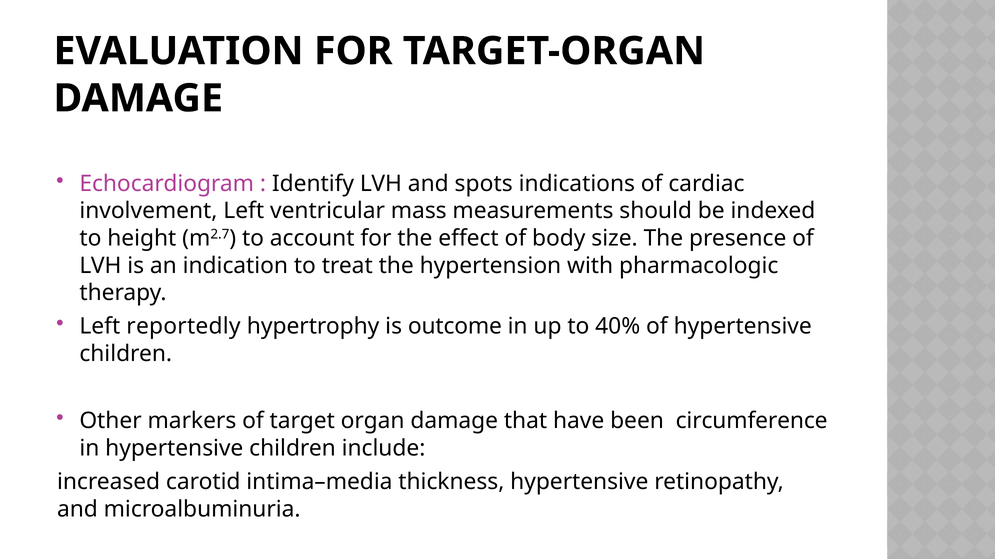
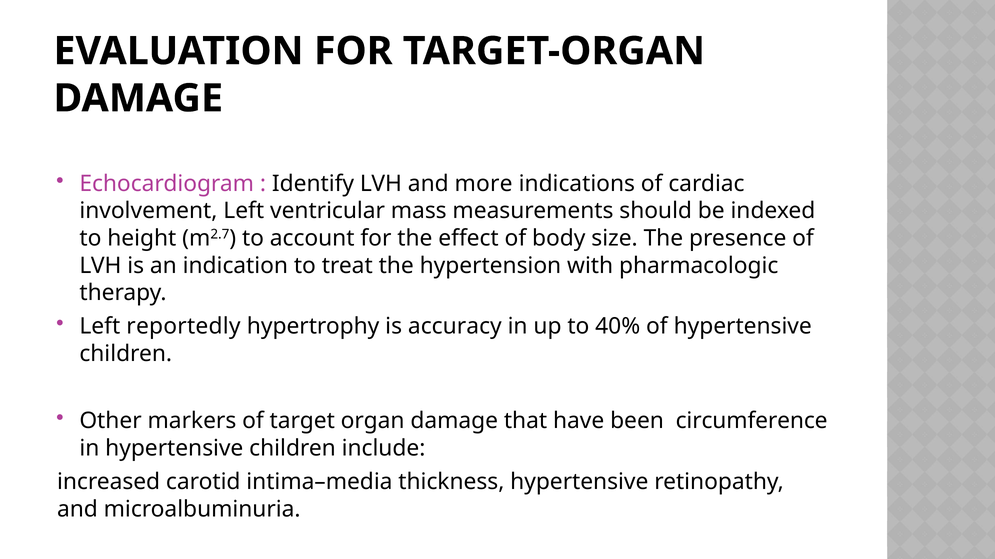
spots: spots -> more
outcome: outcome -> accuracy
